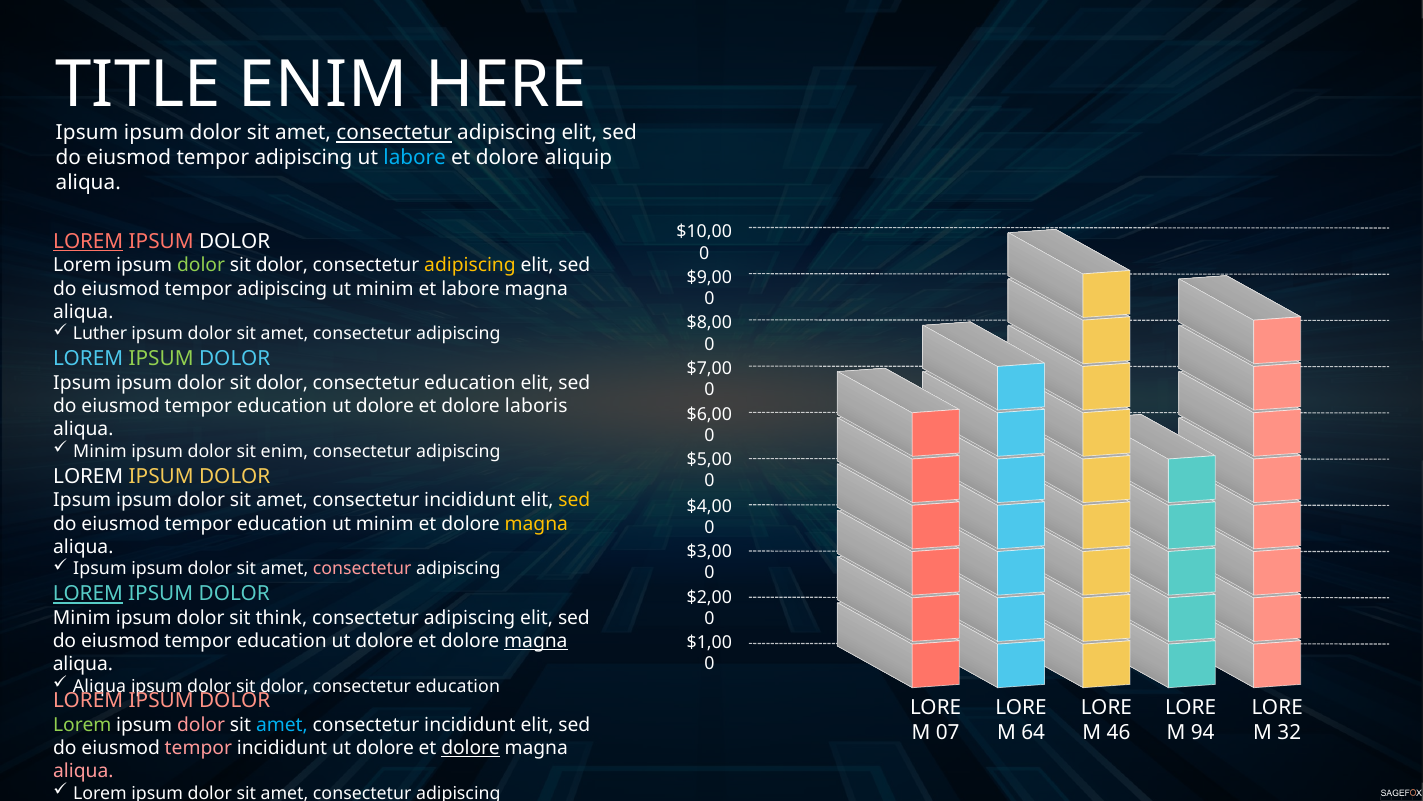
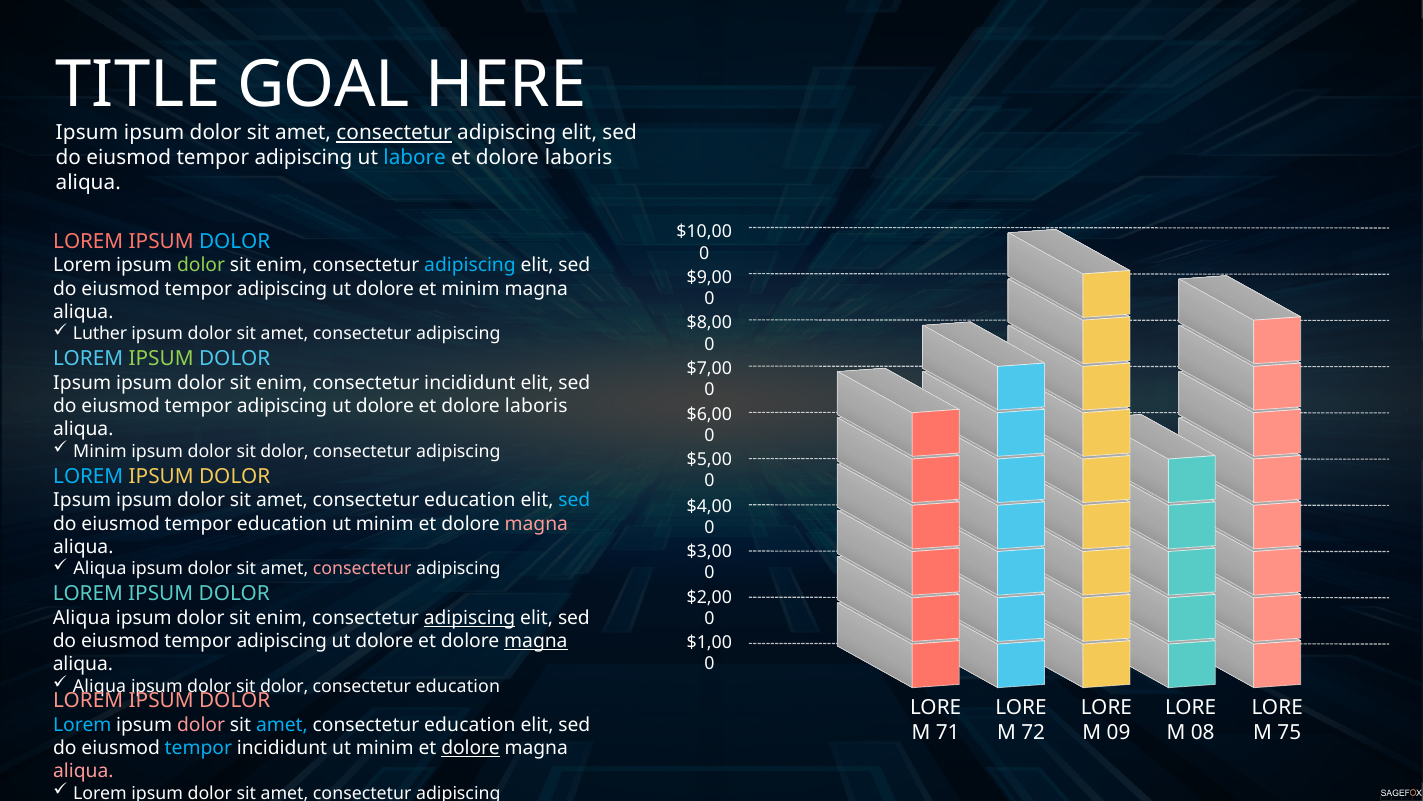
TITLE ENIM: ENIM -> GOAL
aliquip at (579, 158): aliquip -> laboris
LOREM at (88, 241) underline: present -> none
DOLOR at (235, 241) colour: white -> light blue
dolor at (282, 265): dolor -> enim
adipiscing at (470, 265) colour: yellow -> light blue
minim at (385, 289): minim -> dolore
et labore: labore -> minim
dolor at (282, 383): dolor -> enim
education at (470, 383): education -> incididunt
education at (282, 406): education -> adipiscing
enim at (284, 451): enim -> dolor
LOREM at (88, 476) colour: white -> light blue
incididunt at (470, 500): incididunt -> education
sed at (574, 500) colour: yellow -> light blue
magna at (536, 523) colour: yellow -> pink
Ipsum at (100, 569): Ipsum -> Aliqua
LOREM at (88, 594) underline: present -> none
Minim at (82, 618): Minim -> Aliqua
think at (281, 618): think -> enim
adipiscing at (470, 618) underline: none -> present
education at (282, 641): education -> adipiscing
Lorem at (82, 724) colour: light green -> light blue
incididunt at (470, 724): incididunt -> education
07: 07 -> 71
64: 64 -> 72
46: 46 -> 09
94: 94 -> 08
32: 32 -> 75
tempor at (198, 747) colour: pink -> light blue
incididunt ut dolore: dolore -> minim
